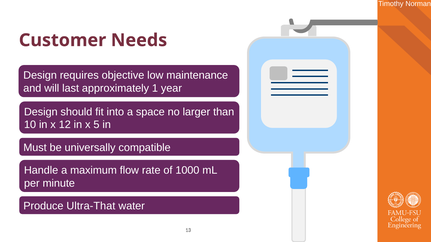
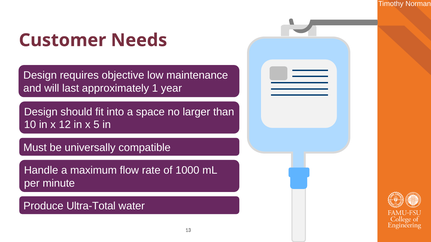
Ultra-That: Ultra-That -> Ultra-Total
